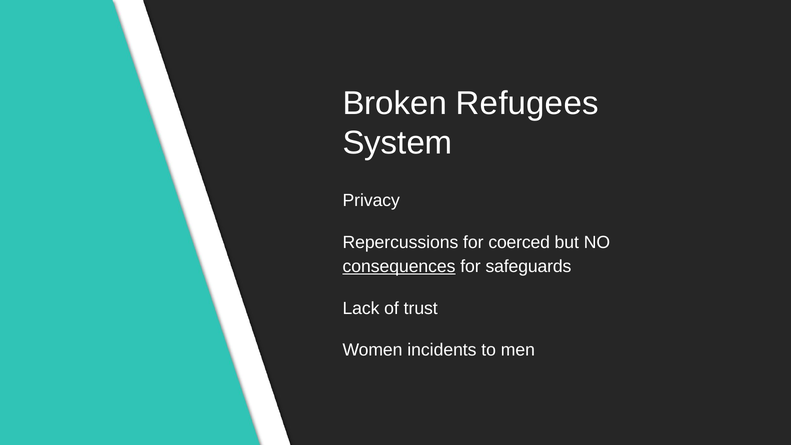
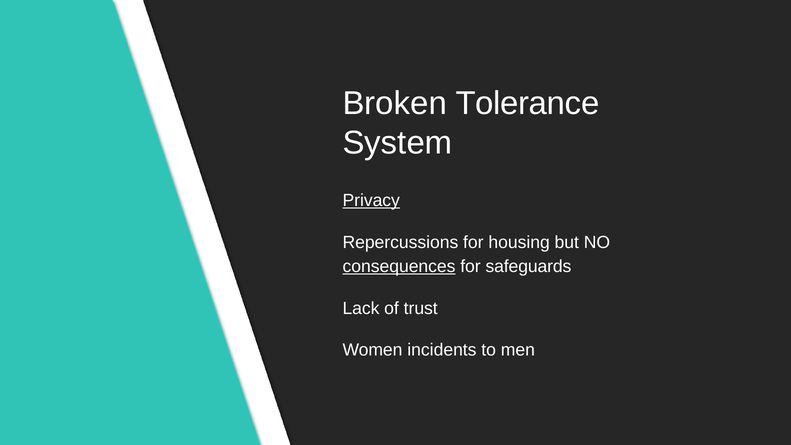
Refugees: Refugees -> Tolerance
Privacy underline: none -> present
coerced: coerced -> housing
